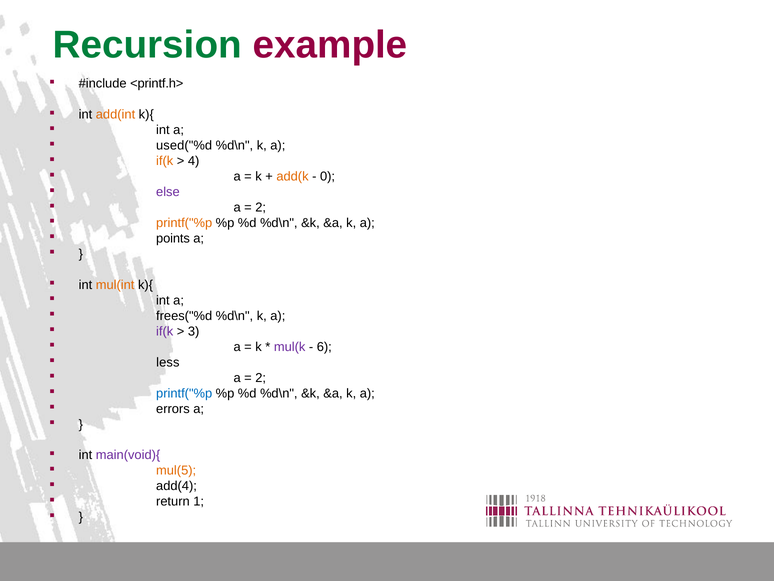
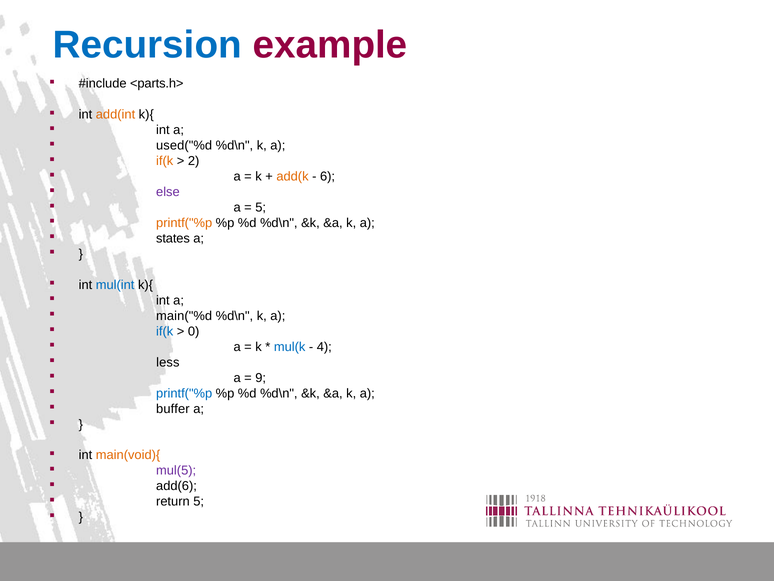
Recursion colour: green -> blue
<printf.h>: <printf.h> -> <parts.h>
4: 4 -> 2
0: 0 -> 6
2 at (261, 207): 2 -> 5
points: points -> states
mul(int colour: orange -> blue
frees("%d: frees("%d -> main("%d
if(k at (165, 331) colour: purple -> blue
3: 3 -> 0
mul(k colour: purple -> blue
6: 6 -> 4
2 at (261, 377): 2 -> 9
errors: errors -> buffer
main(void){ colour: purple -> orange
mul(5 colour: orange -> purple
add(4: add(4 -> add(6
return 1: 1 -> 5
